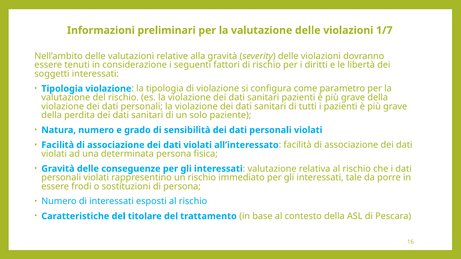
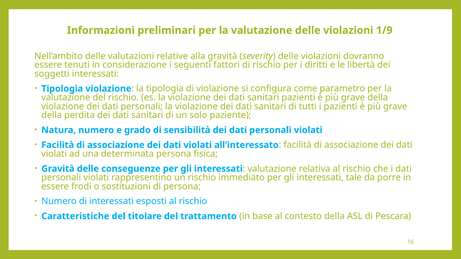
1/7: 1/7 -> 1/9
